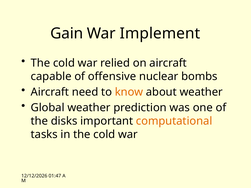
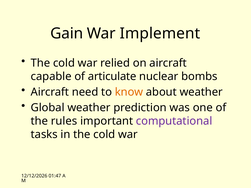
offensive: offensive -> articulate
disks: disks -> rules
computational colour: orange -> purple
